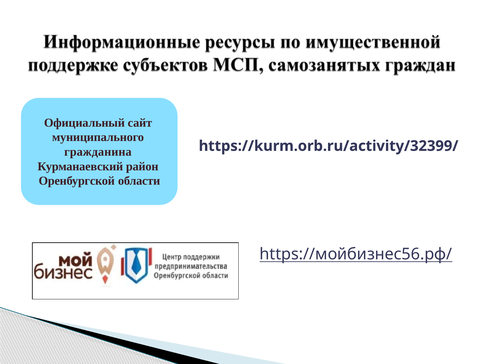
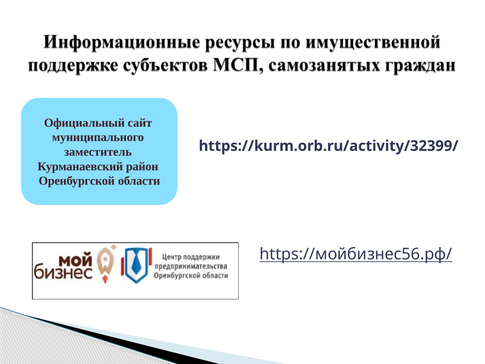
гражданина: гражданина -> заместитель
